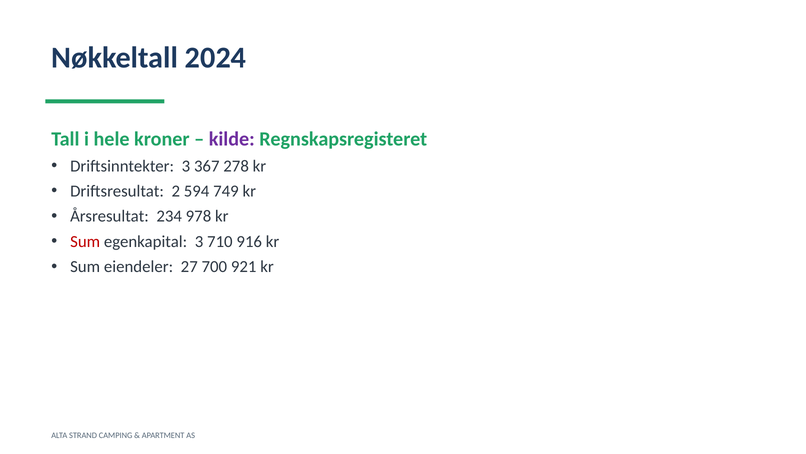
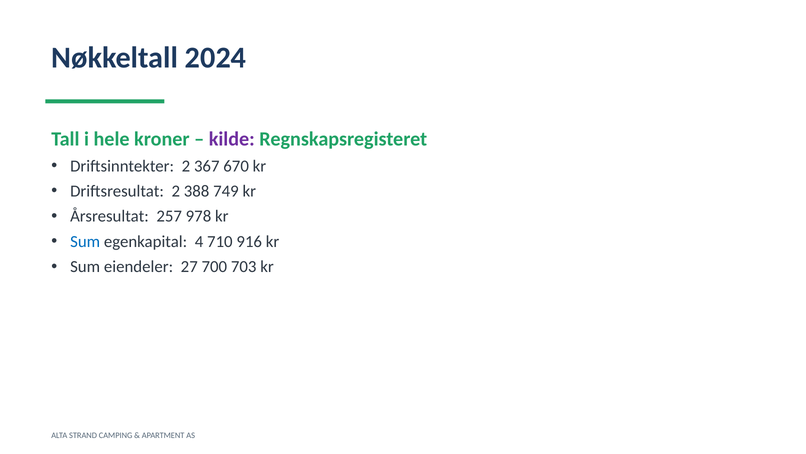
Driftsinntekter 3: 3 -> 2
278: 278 -> 670
594: 594 -> 388
234: 234 -> 257
Sum at (85, 241) colour: red -> blue
egenkapital 3: 3 -> 4
921: 921 -> 703
